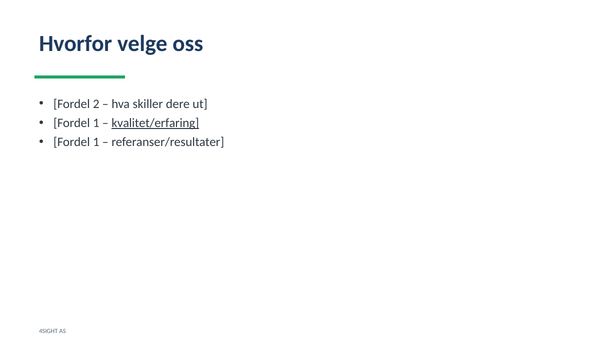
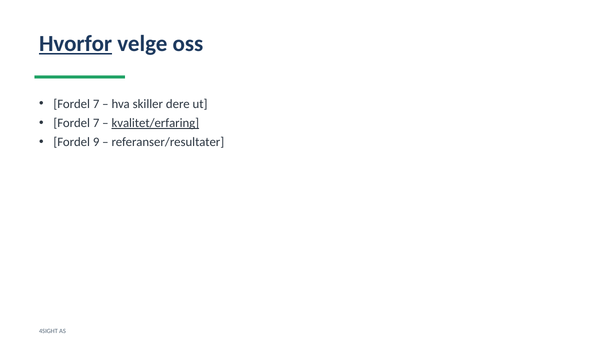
Hvorfor underline: none -> present
2 at (96, 104): 2 -> 7
1 at (96, 123): 1 -> 7
1 at (96, 142): 1 -> 9
